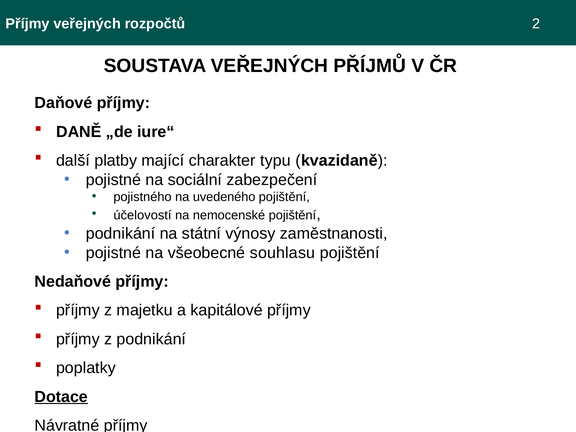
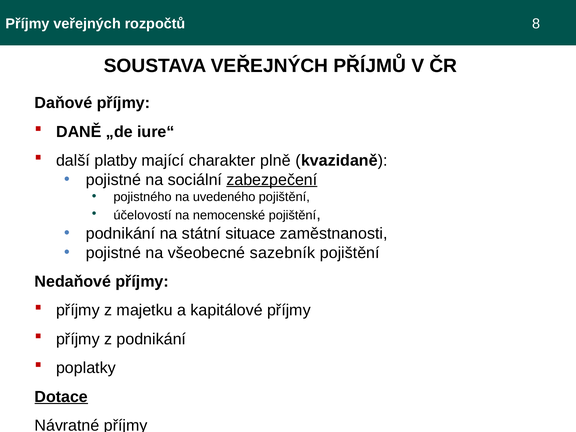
2: 2 -> 8
typu: typu -> plně
zabezpečení underline: none -> present
výnosy: výnosy -> situace
souhlasu: souhlasu -> sazebník
